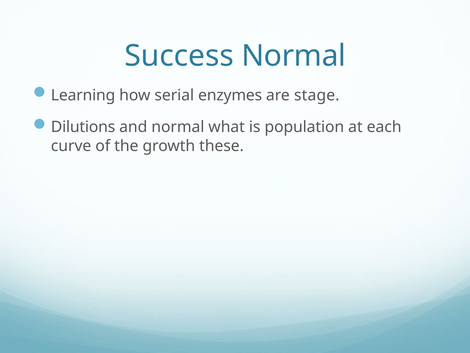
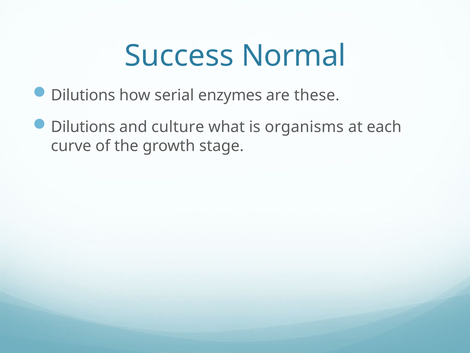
Learning at (83, 95): Learning -> Dilutions
stage: stage -> these
and normal: normal -> culture
population: population -> organisms
these: these -> stage
